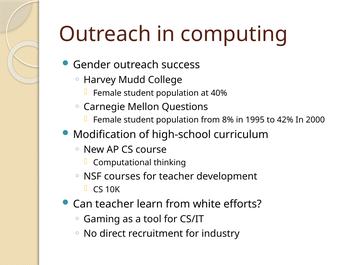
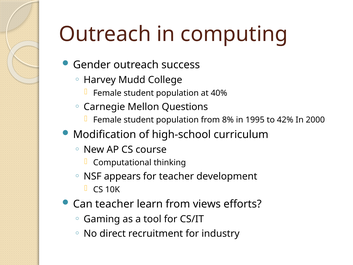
courses: courses -> appears
white: white -> views
